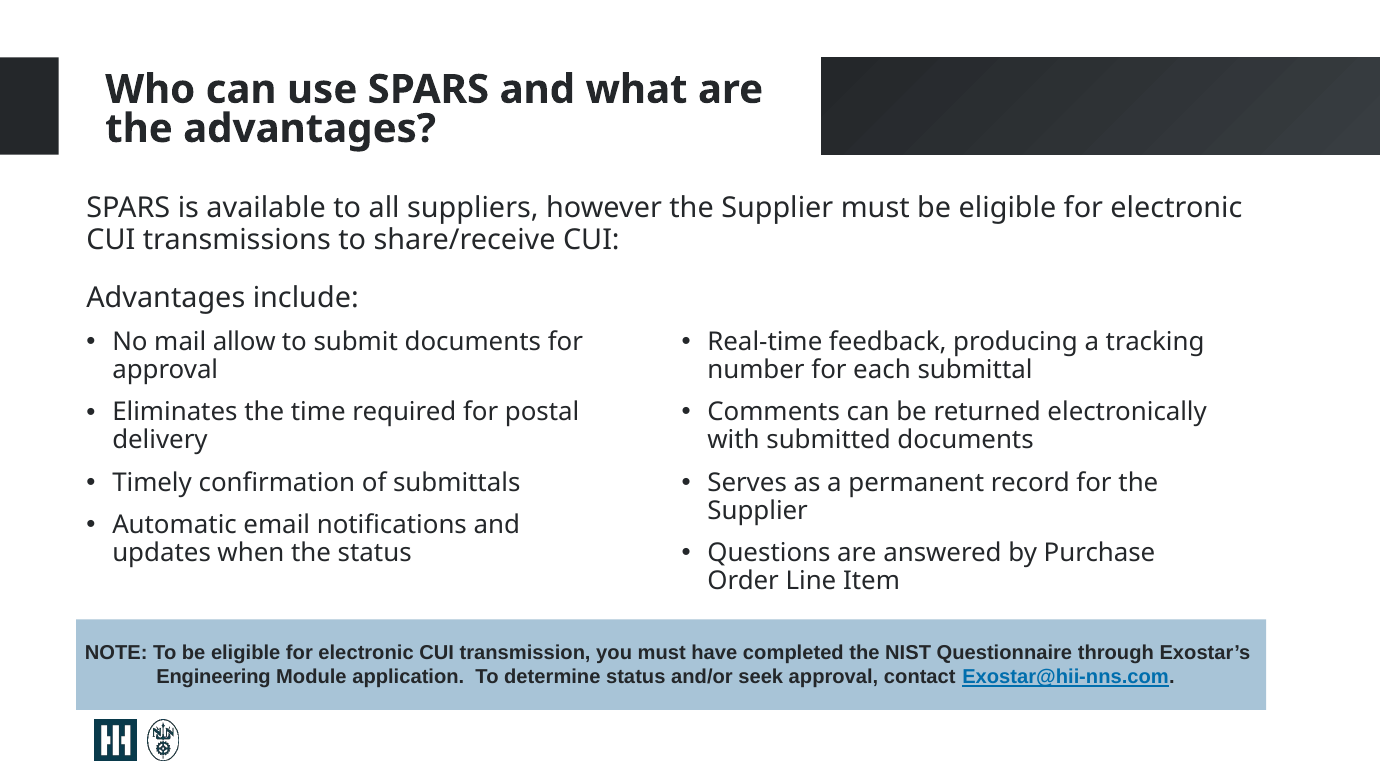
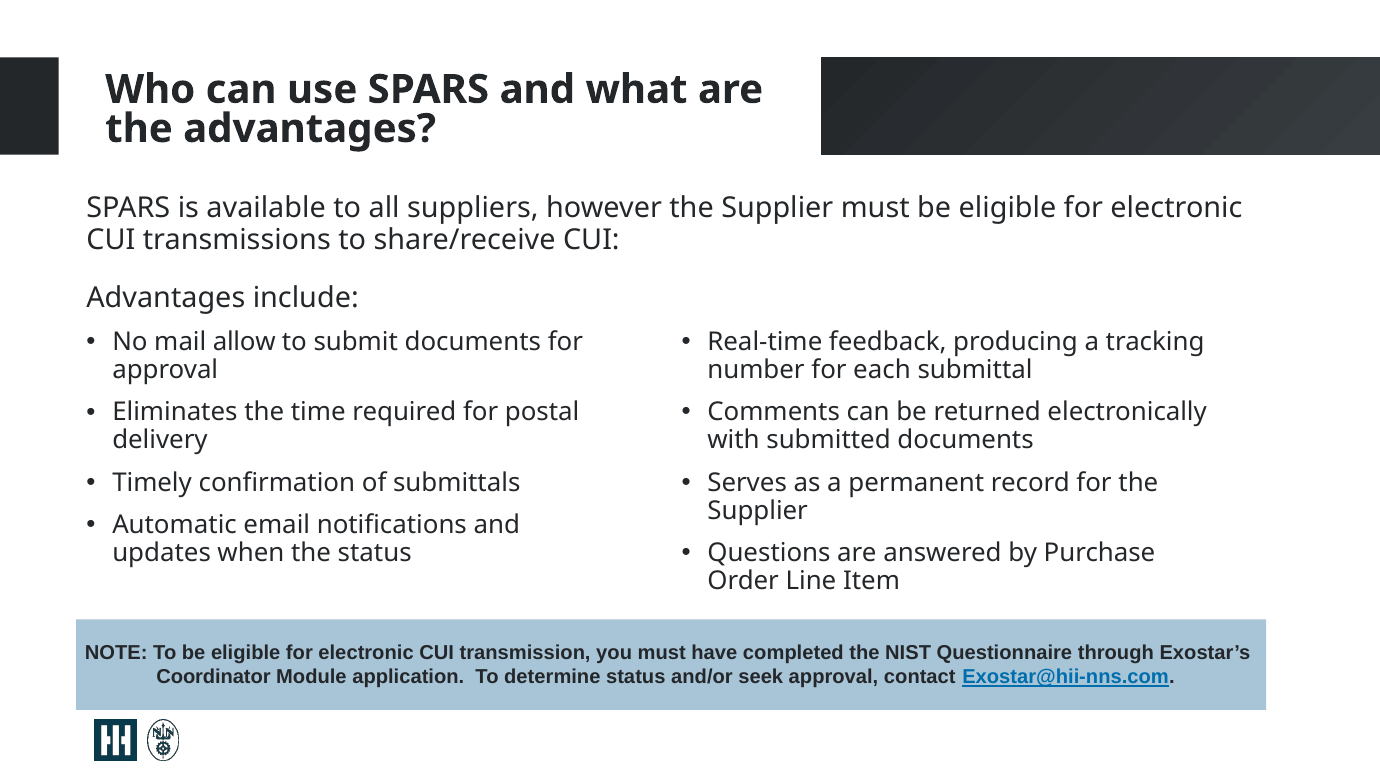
Engineering: Engineering -> Coordinator
